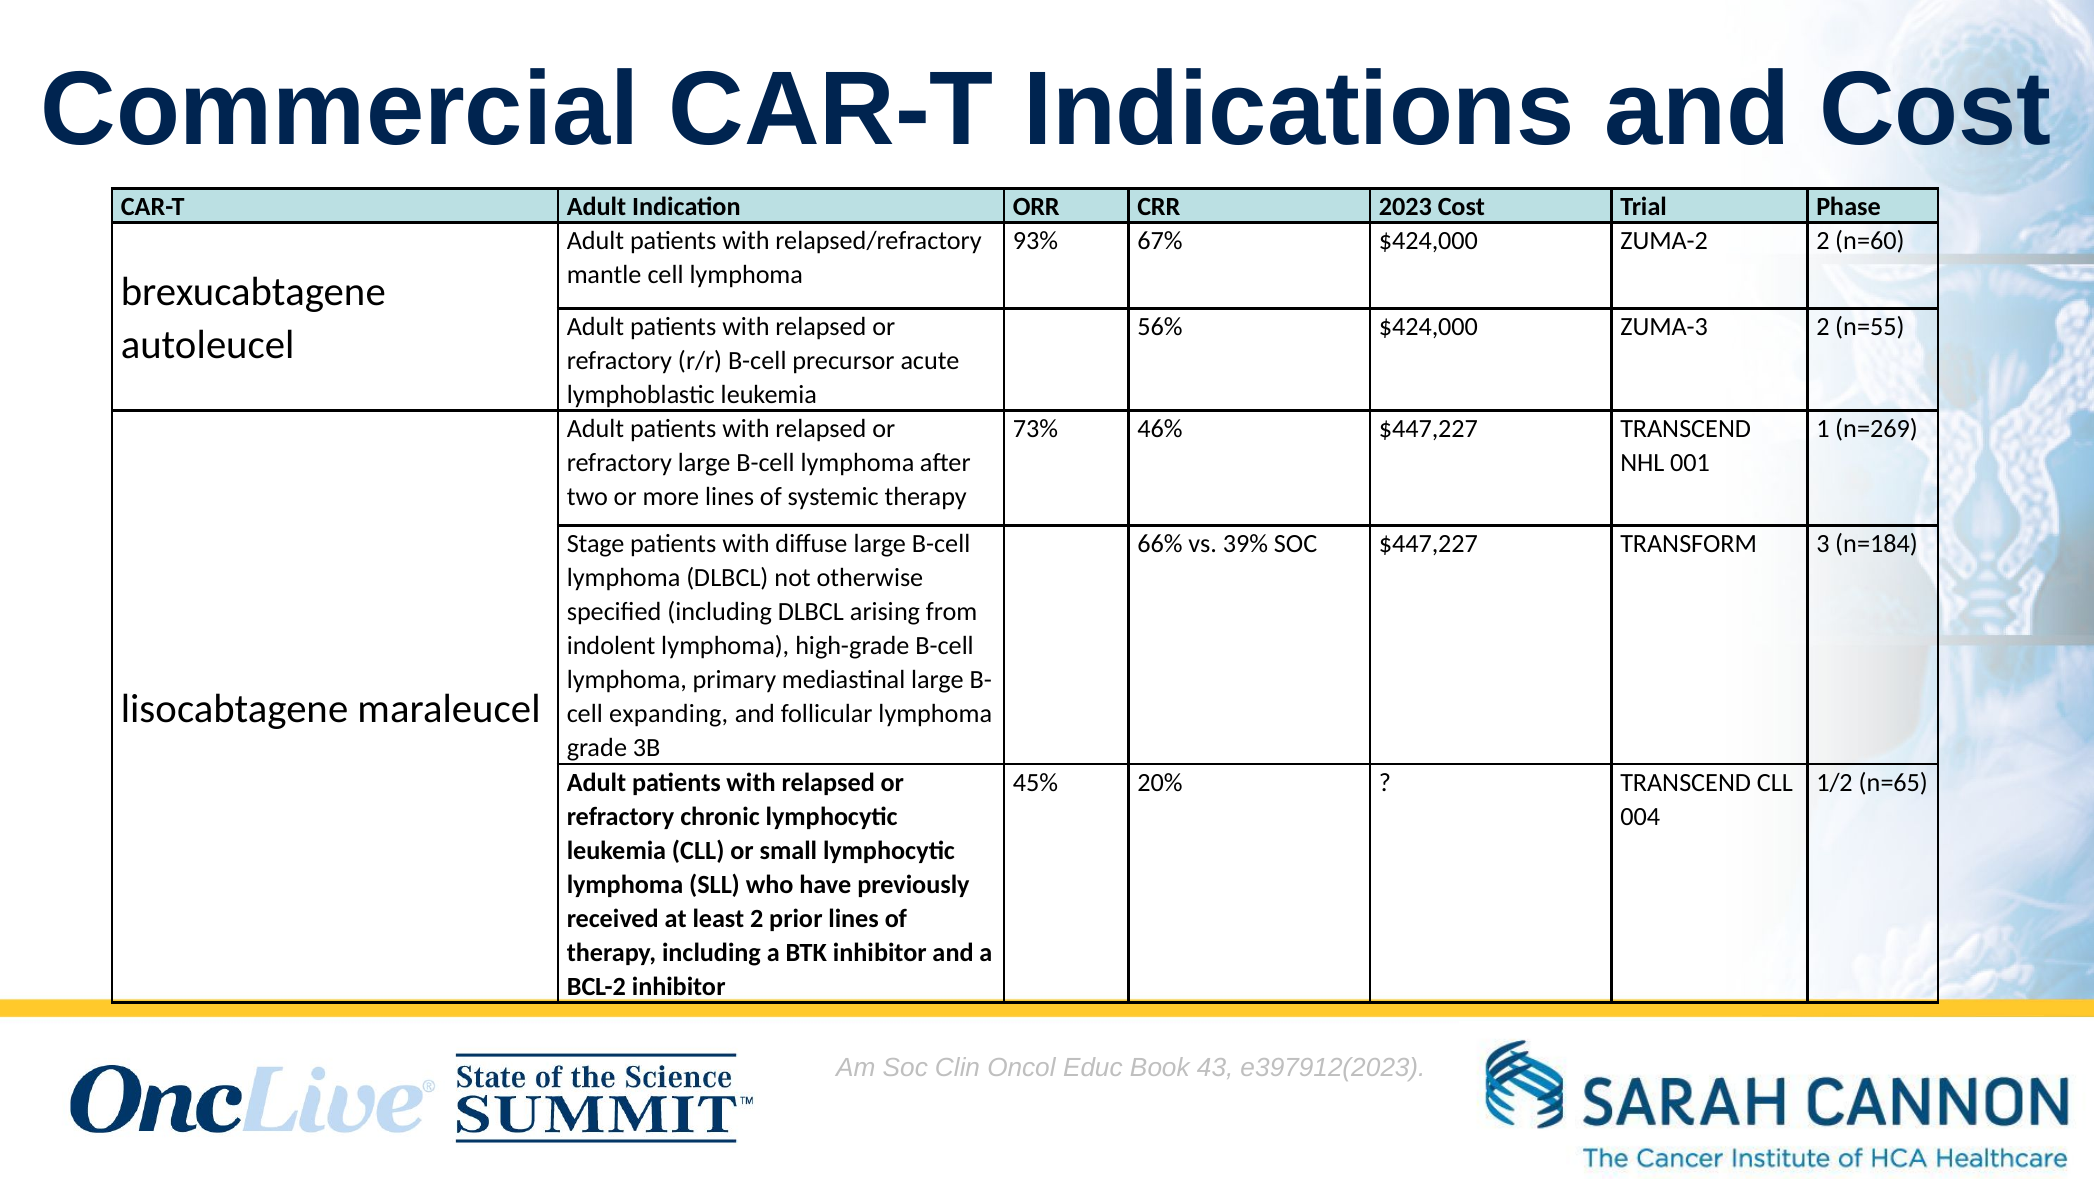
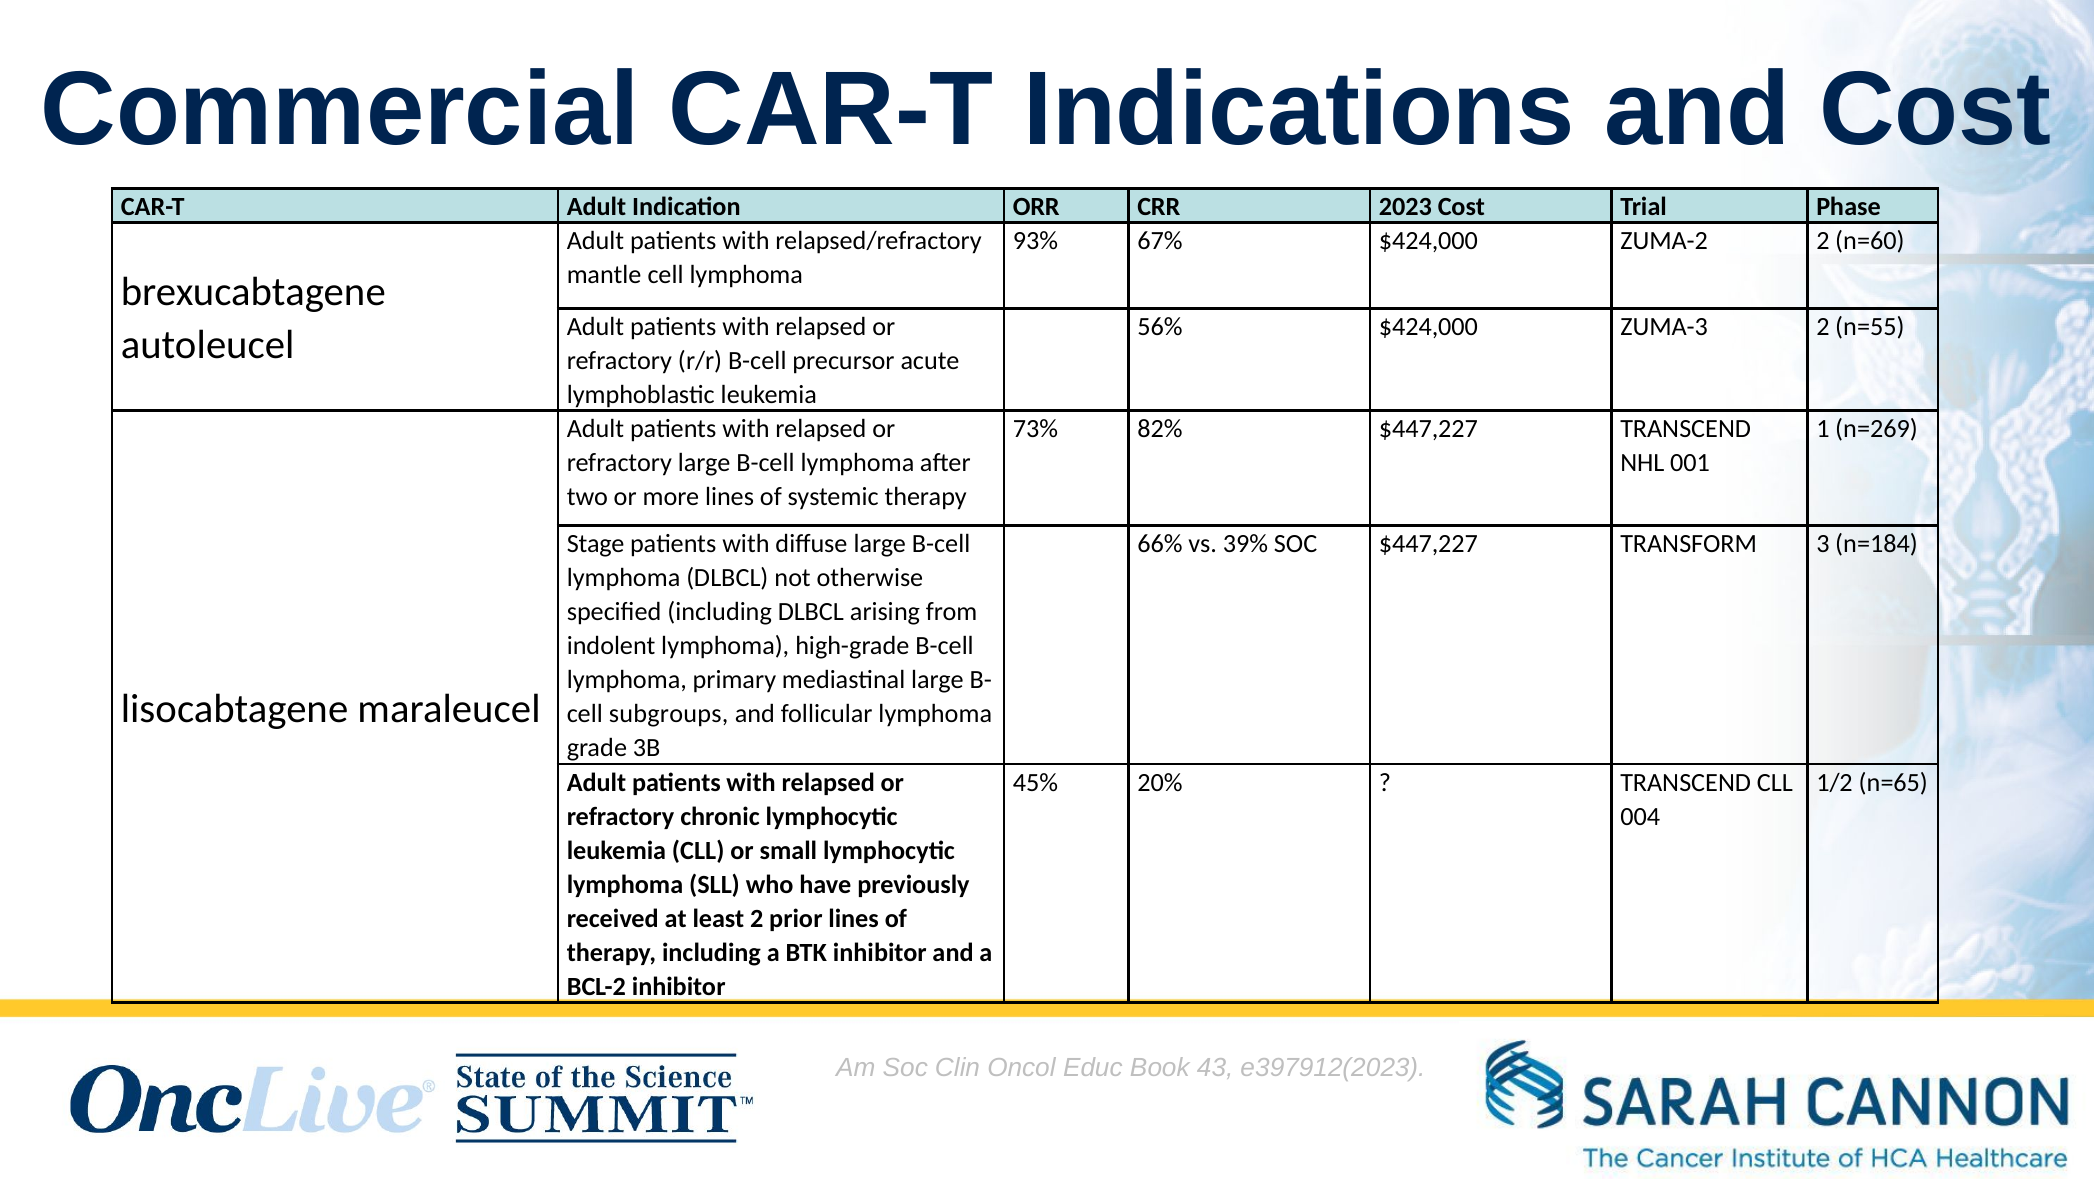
46%: 46% -> 82%
expanding: expanding -> subgroups
